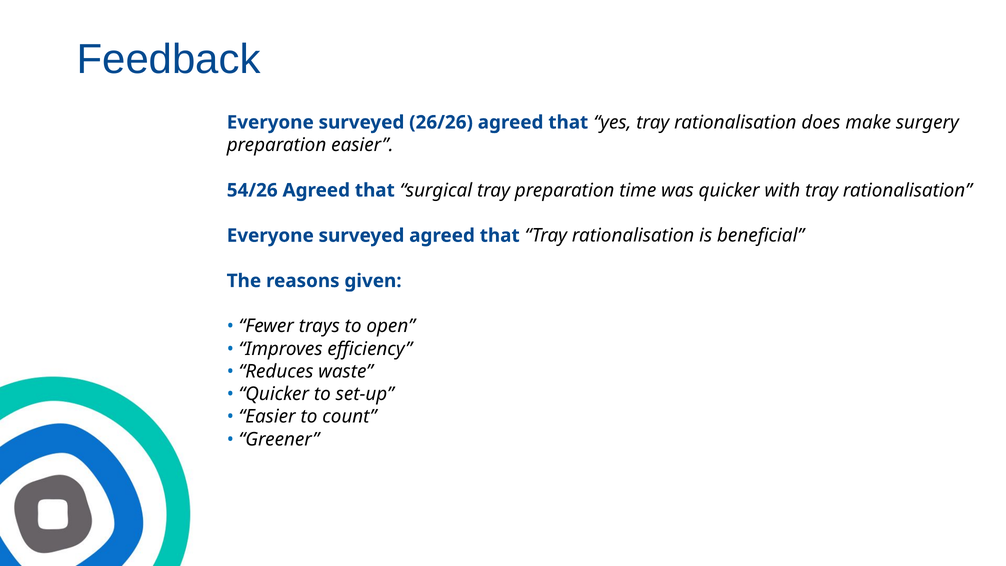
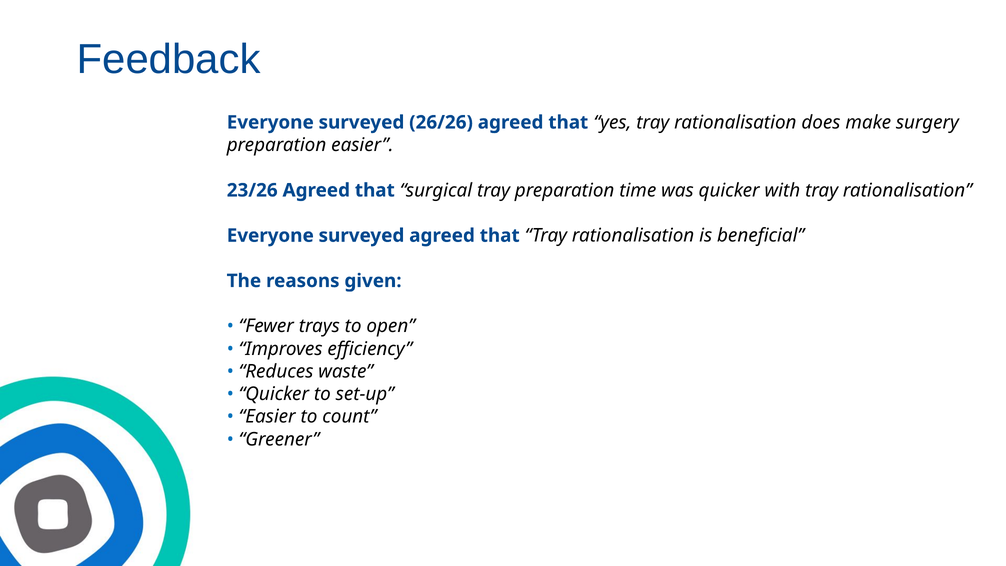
54/26: 54/26 -> 23/26
